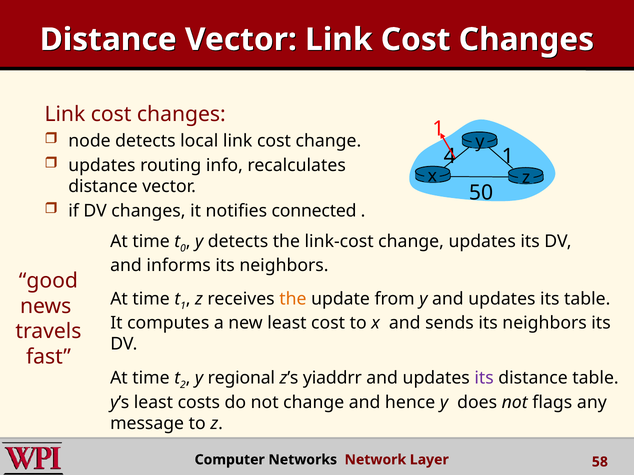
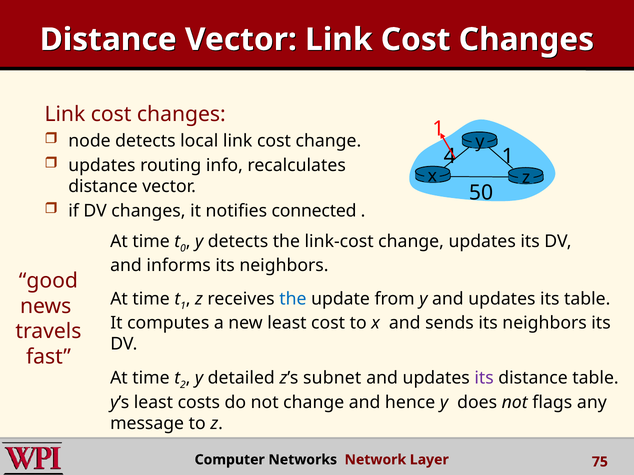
the at (293, 299) colour: orange -> blue
regional: regional -> detailed
yiaddrr: yiaddrr -> subnet
58: 58 -> 75
